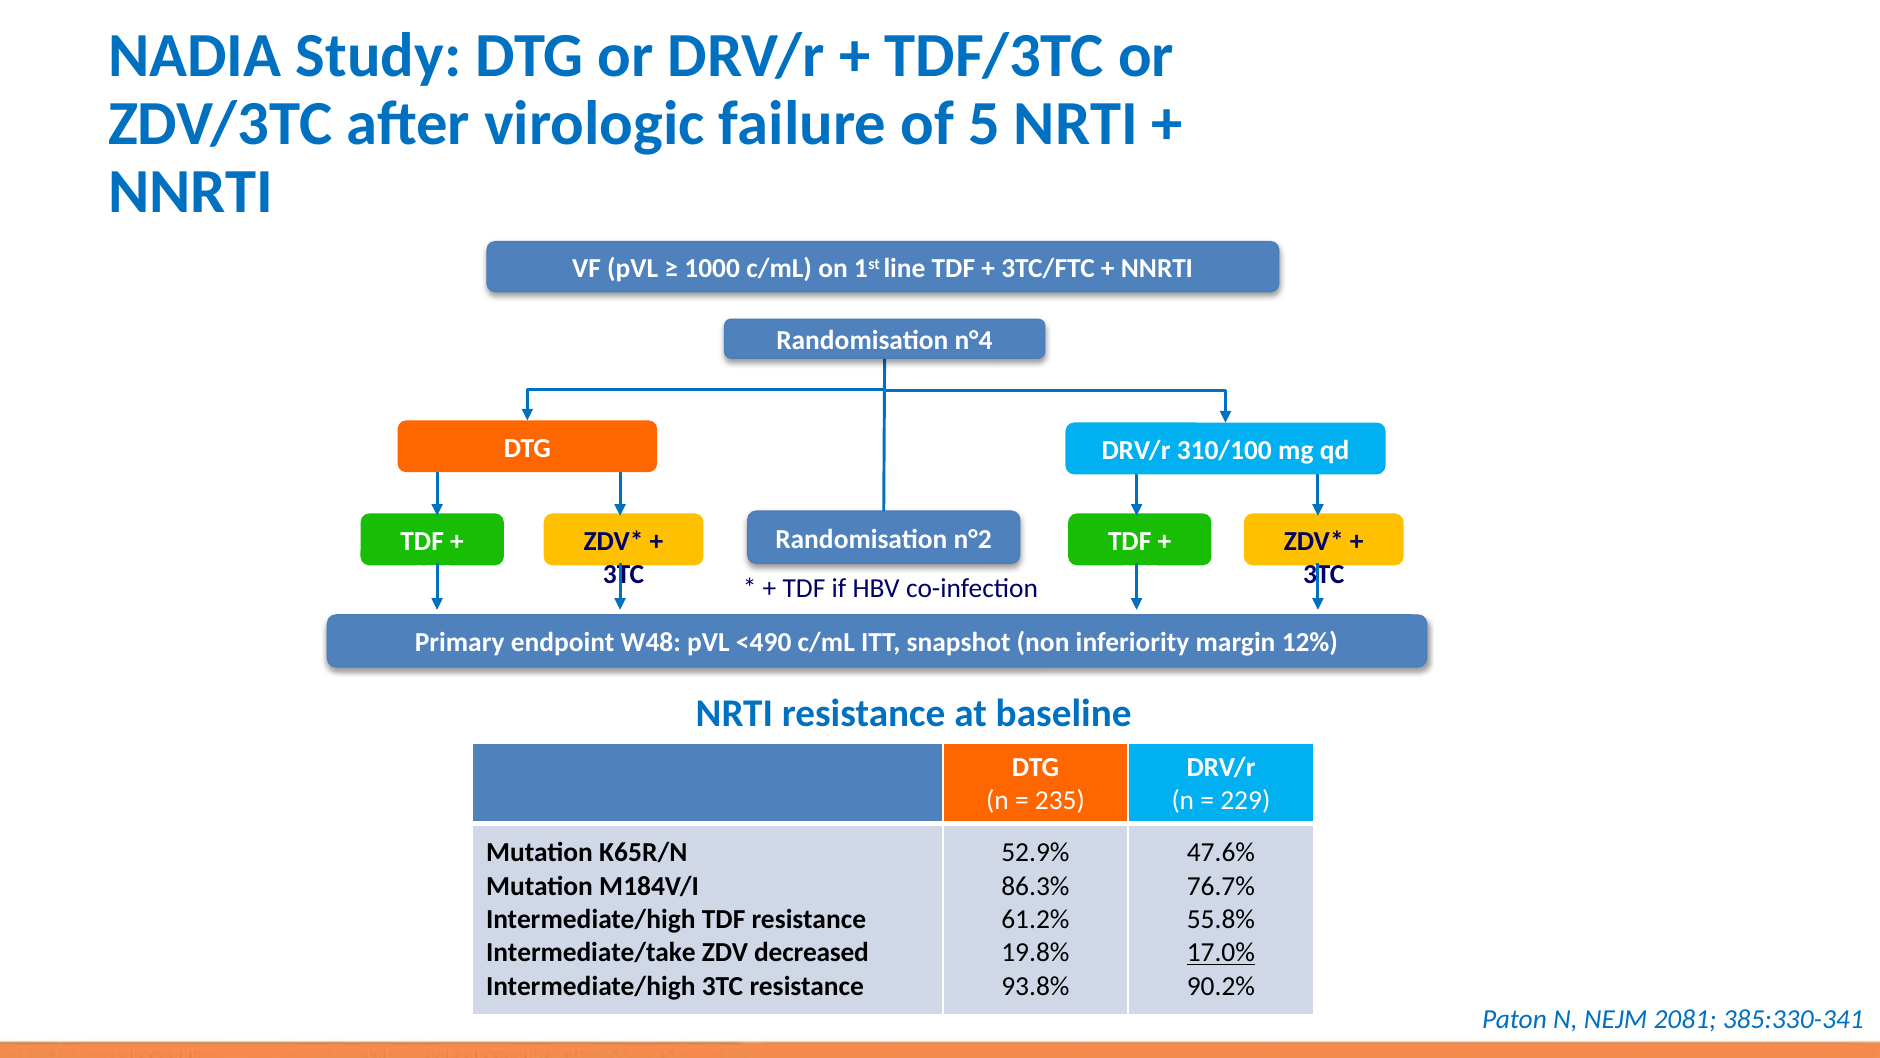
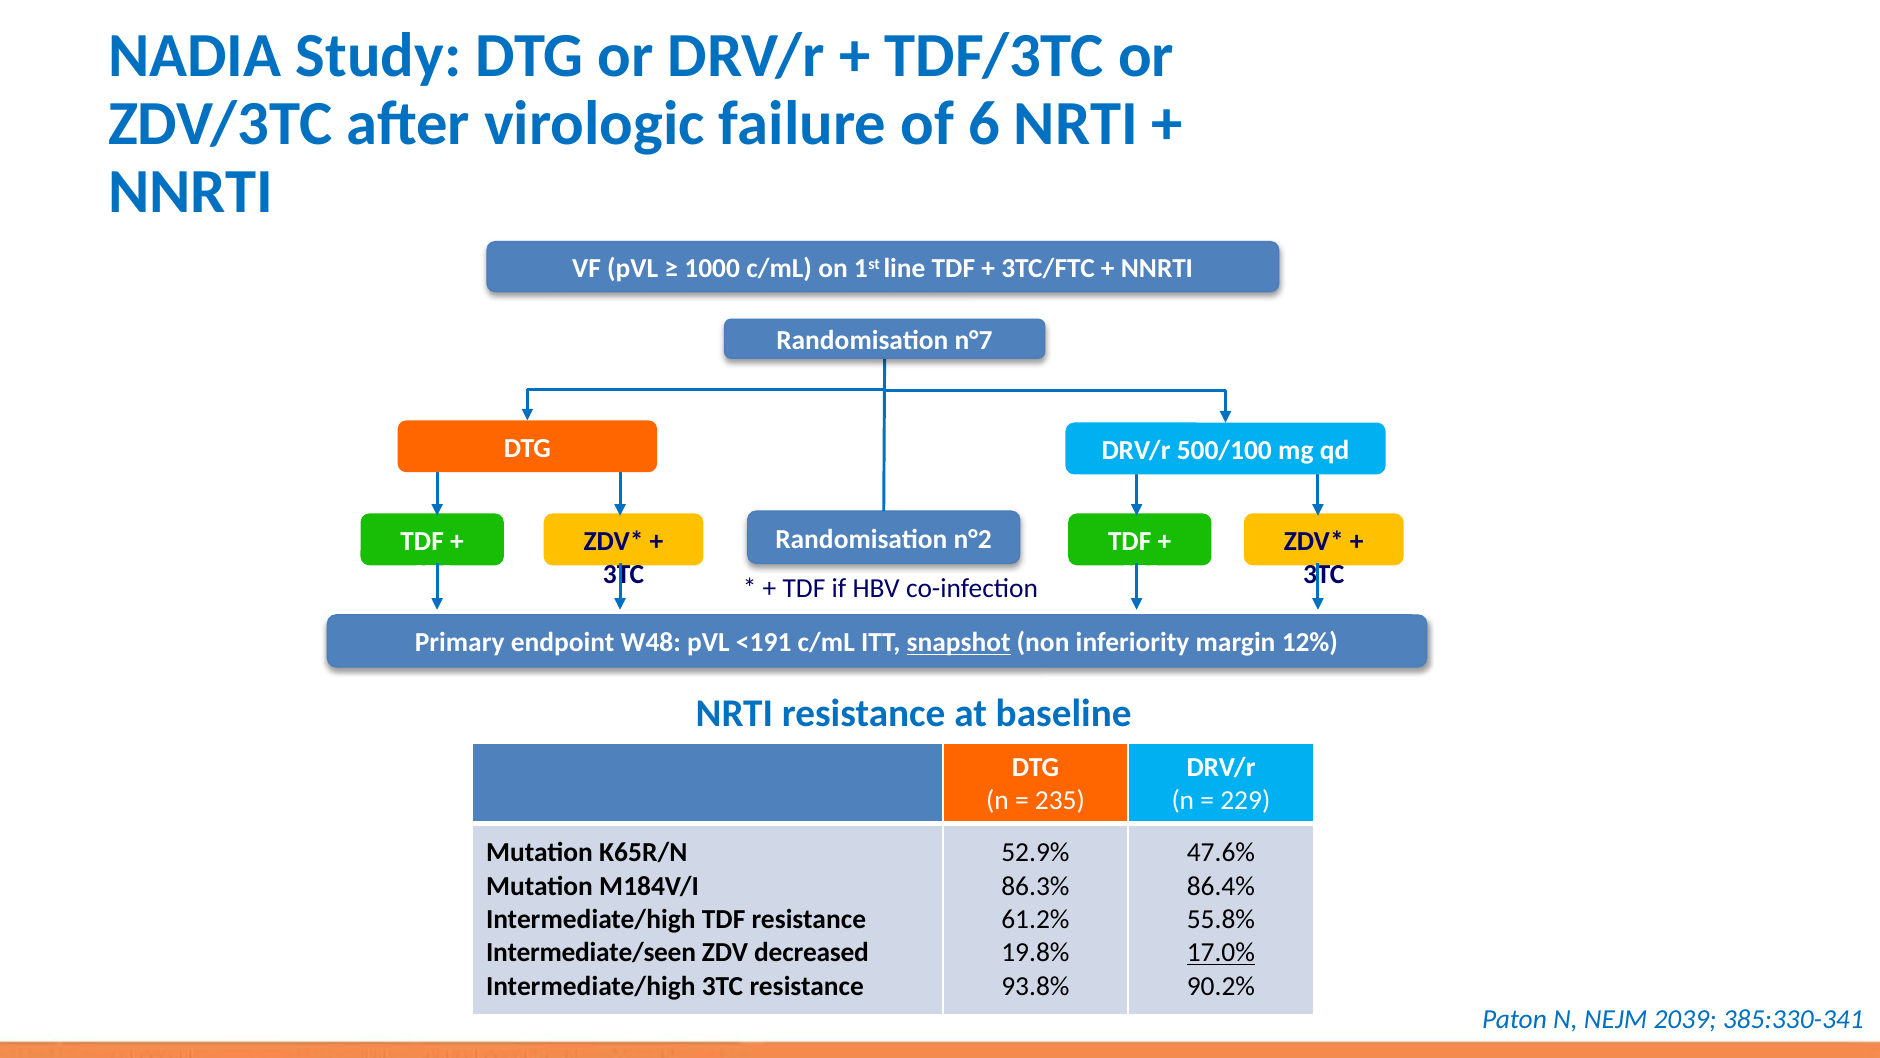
5: 5 -> 6
n°4: n°4 -> n°7
310/100: 310/100 -> 500/100
<490: <490 -> <191
snapshot underline: none -> present
76.7%: 76.7% -> 86.4%
Intermediate/take: Intermediate/take -> Intermediate/seen
2081: 2081 -> 2039
